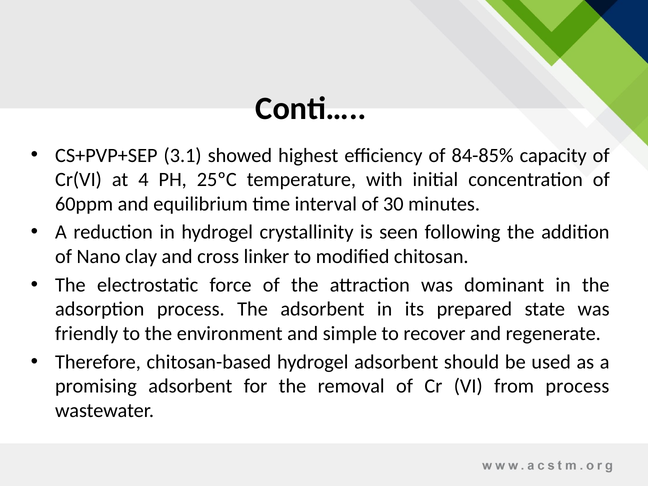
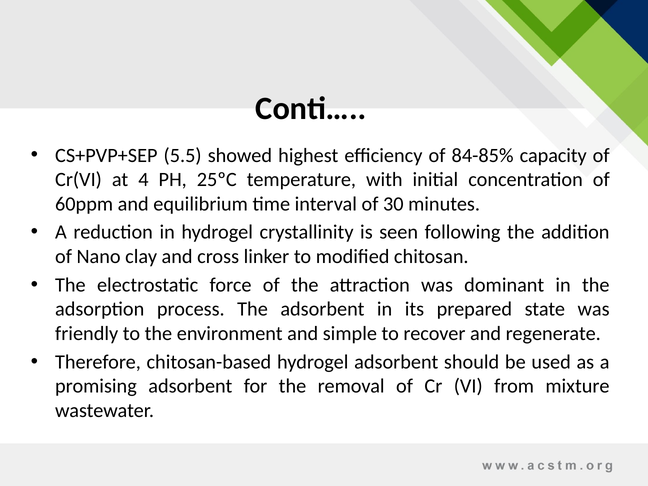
3.1: 3.1 -> 5.5
from process: process -> mixture
